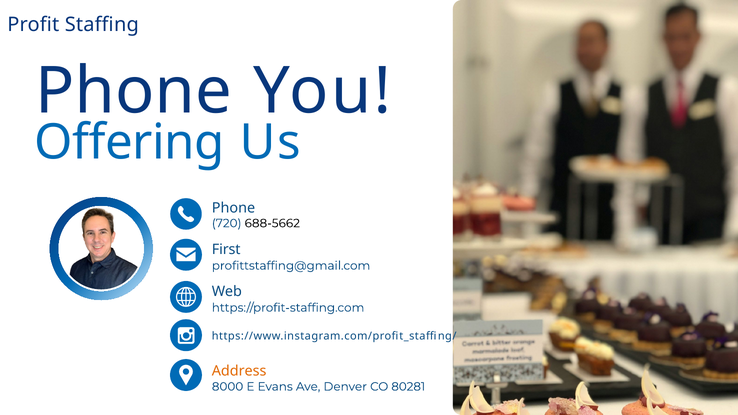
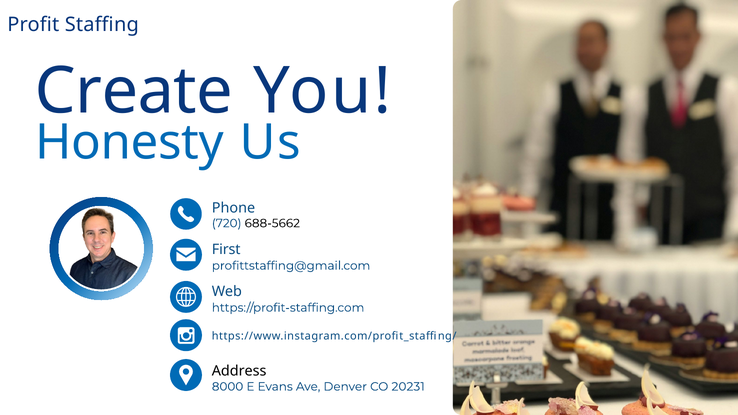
Phone at (133, 92): Phone -> Create
Offering: Offering -> Honesty
Address colour: orange -> black
80281: 80281 -> 20231
